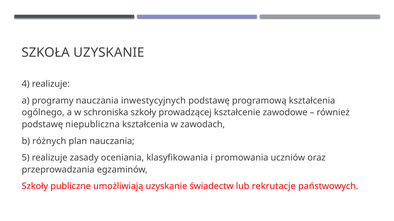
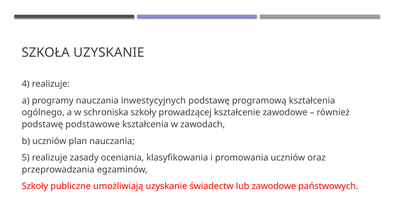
niepubliczna: niepubliczna -> podstawowe
b różnych: różnych -> uczniów
lub rekrutacje: rekrutacje -> zawodowe
